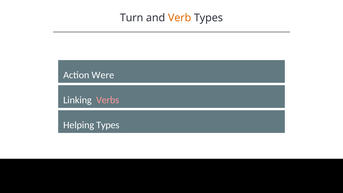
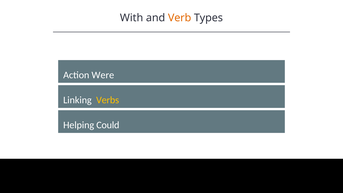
Turn: Turn -> With
Verbs colour: pink -> yellow
Helping Types: Types -> Could
